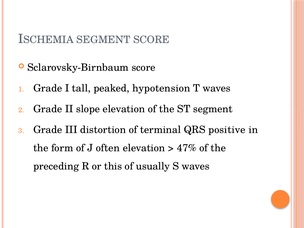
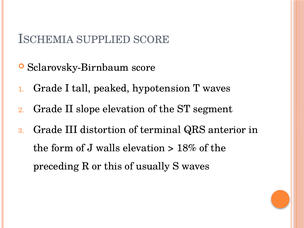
SEGMENT at (103, 40): SEGMENT -> SUPPLIED
positive: positive -> anterior
often: often -> walls
47%: 47% -> 18%
